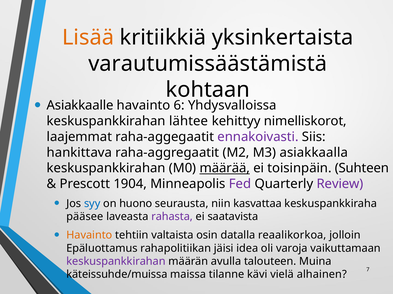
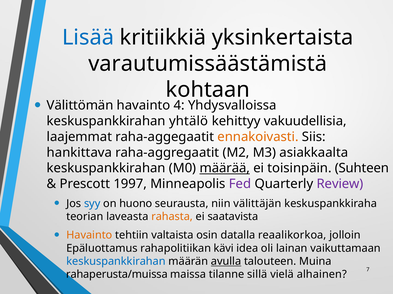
Lisää colour: orange -> blue
Asiakkaalle: Asiakkaalle -> Välittömän
6: 6 -> 4
lähtee: lähtee -> yhtälö
nimelliskorot: nimelliskorot -> vakuudellisia
ennakoivasti colour: purple -> orange
asiakkaalla: asiakkaalla -> asiakkaalta
1904: 1904 -> 1997
kasvattaa: kasvattaa -> välittäjän
pääsee: pääsee -> teorian
rahasta colour: purple -> orange
jäisi: jäisi -> kävi
varoja: varoja -> lainan
keskuspankkirahan at (116, 262) colour: purple -> blue
avulla underline: none -> present
käteissuhde/muissa: käteissuhde/muissa -> rahaperusta/muissa
kävi: kävi -> sillä
